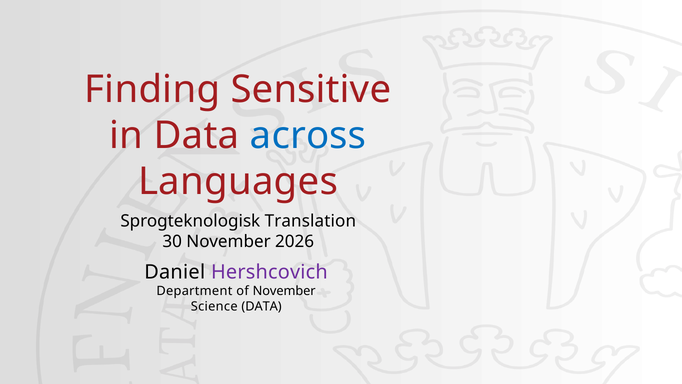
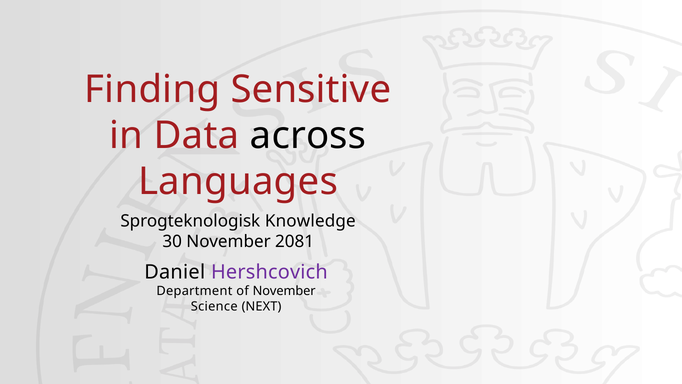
across colour: blue -> black
Translation: Translation -> Knowledge
2026: 2026 -> 2081
Science DATA: DATA -> NEXT
